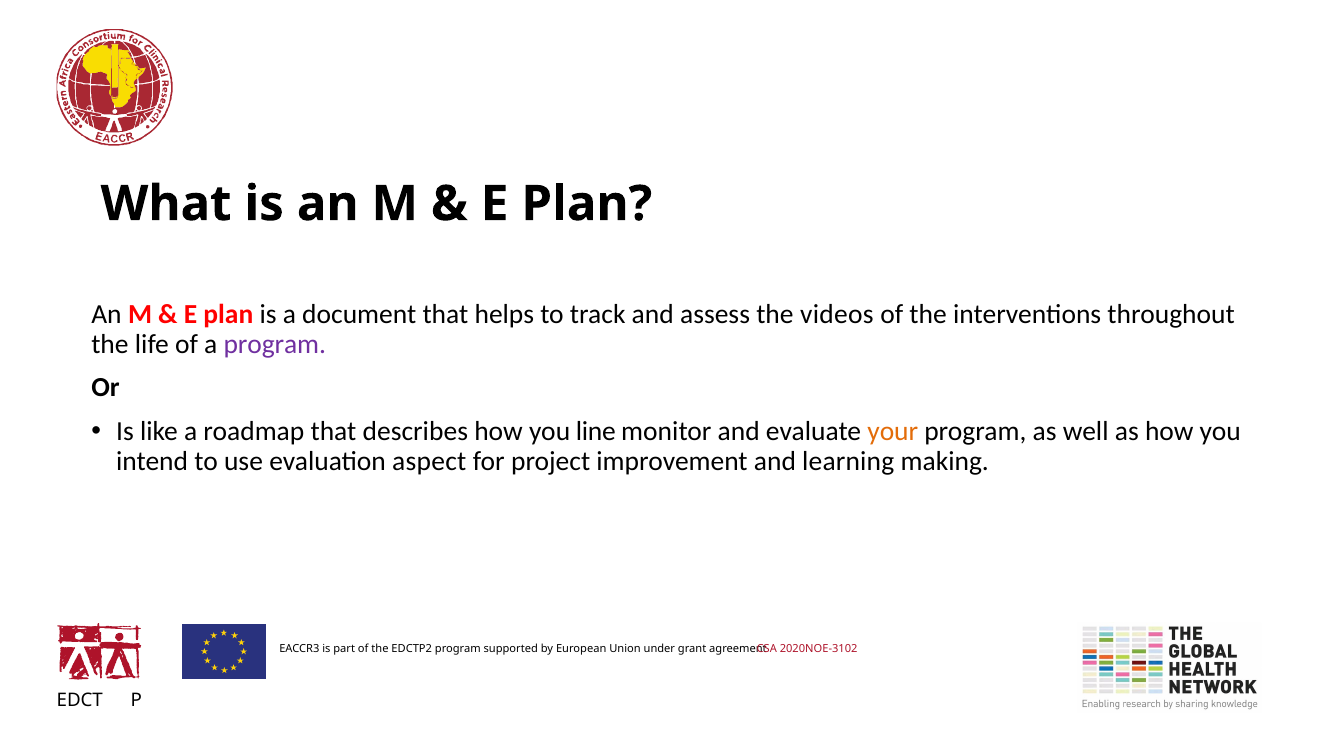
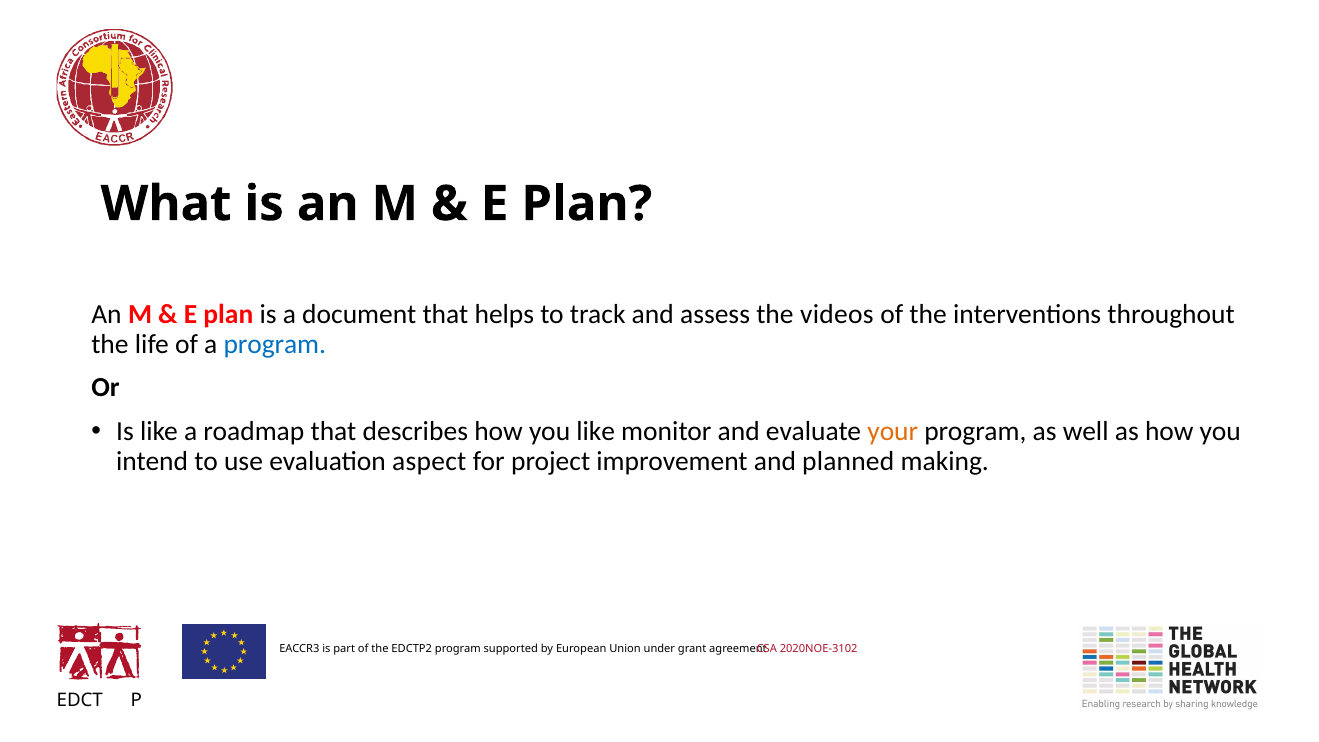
program at (275, 344) colour: purple -> blue
you line: line -> like
learning: learning -> planned
